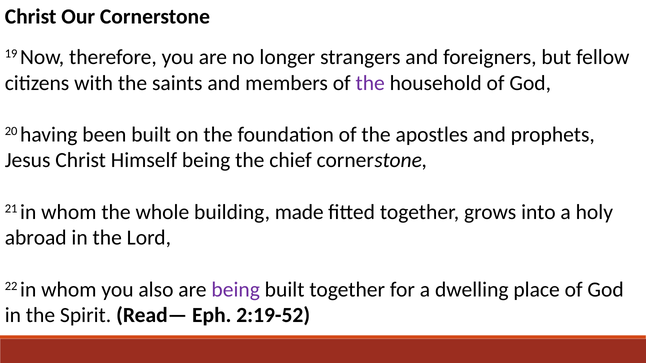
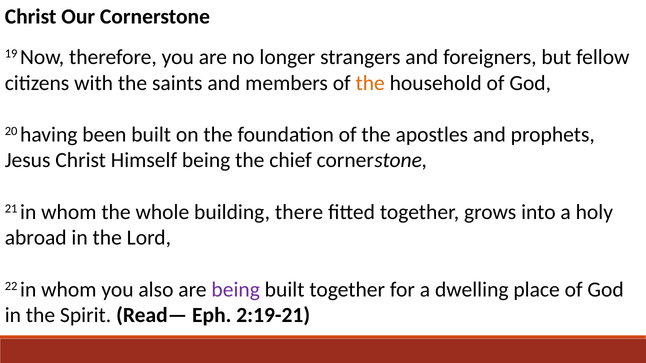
the at (370, 83) colour: purple -> orange
made: made -> there
2:19-52: 2:19-52 -> 2:19-21
